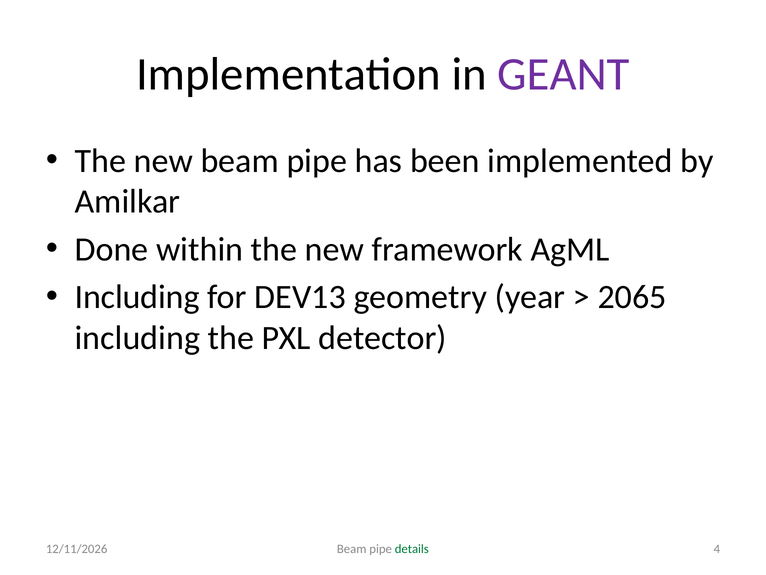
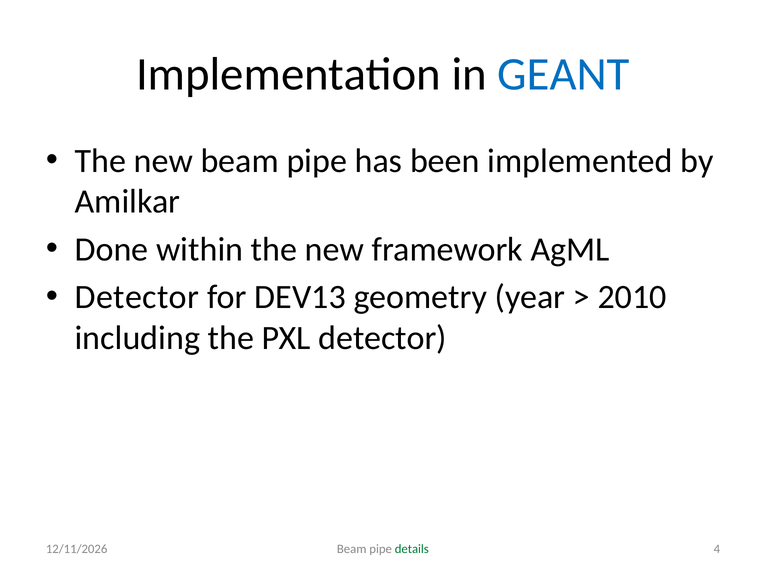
GEANT colour: purple -> blue
Including at (137, 297): Including -> Detector
2065: 2065 -> 2010
